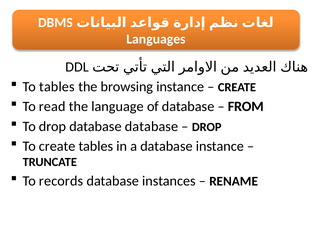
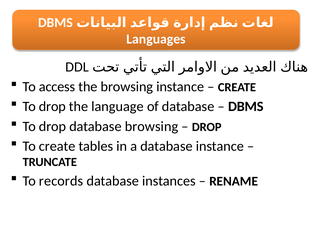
To tables: tables -> access
read at (52, 107): read -> drop
FROM at (246, 107): FROM -> DBMS
database database: database -> browsing
